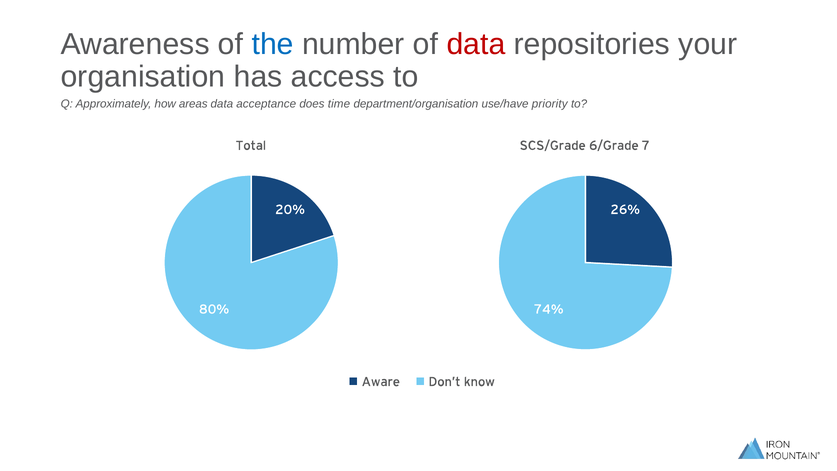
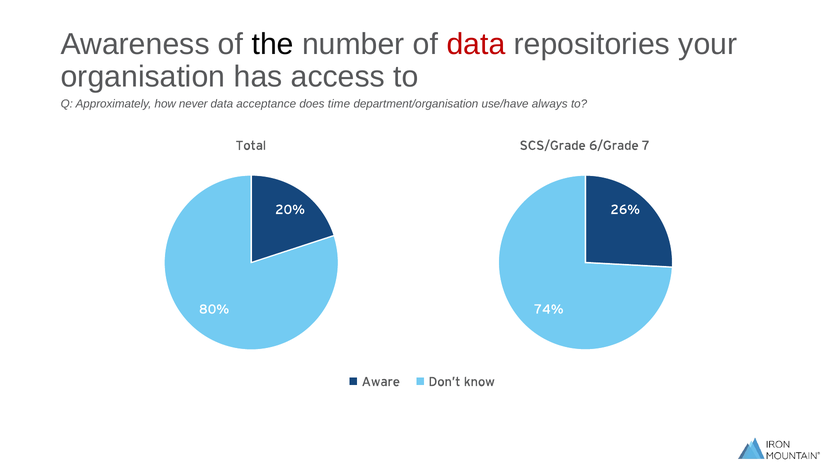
the colour: blue -> black
areas: areas -> never
priority: priority -> always
